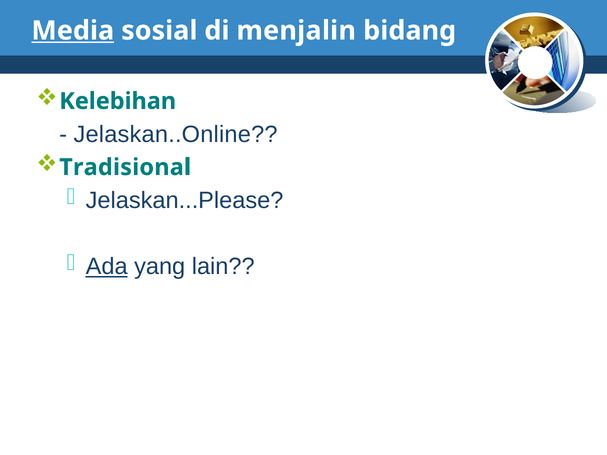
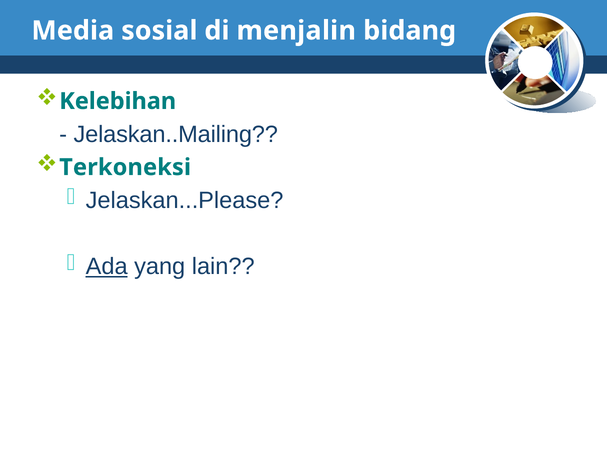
Media underline: present -> none
Jelaskan..Online: Jelaskan..Online -> Jelaskan..Mailing
Tradisional: Tradisional -> Terkoneksi
